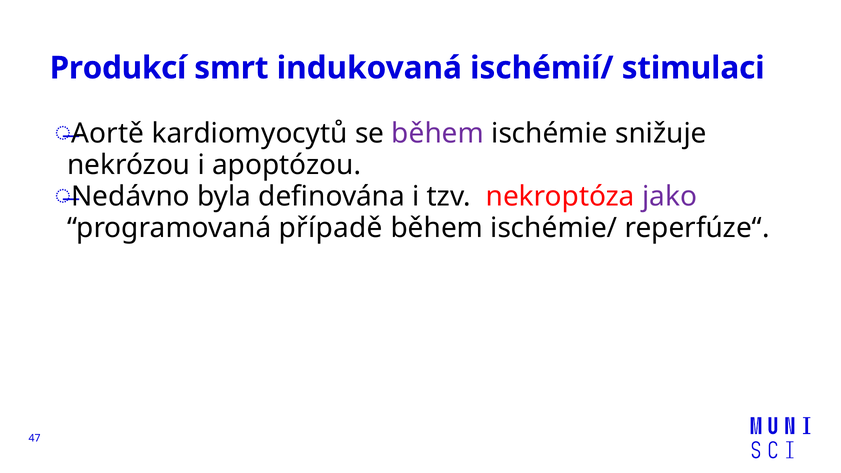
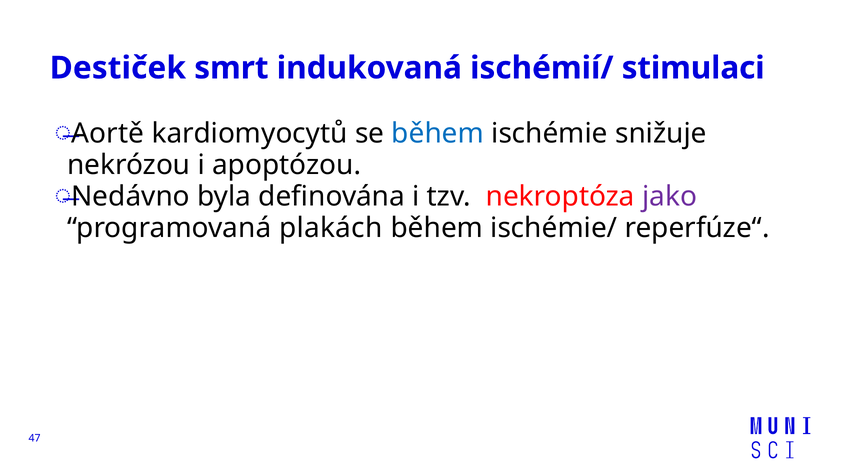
Produkcí: Produkcí -> Destiček
během at (438, 133) colour: purple -> blue
případě: případě -> plakách
